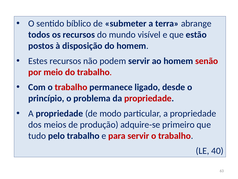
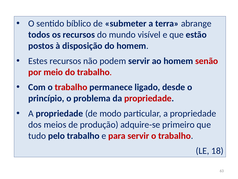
40: 40 -> 18
